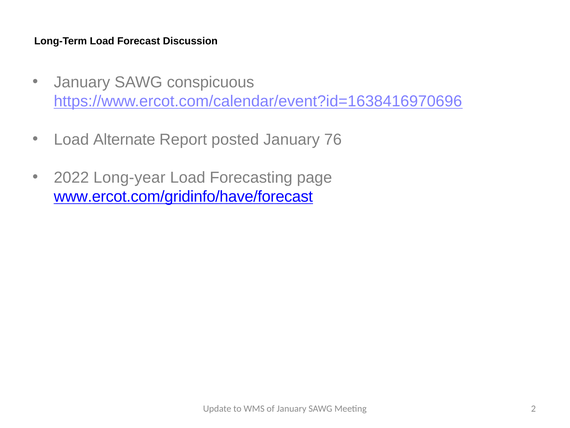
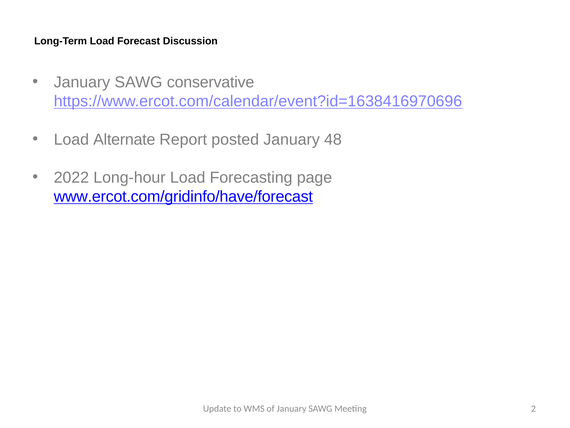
conspicuous: conspicuous -> conservative
76: 76 -> 48
Long-year: Long-year -> Long-hour
